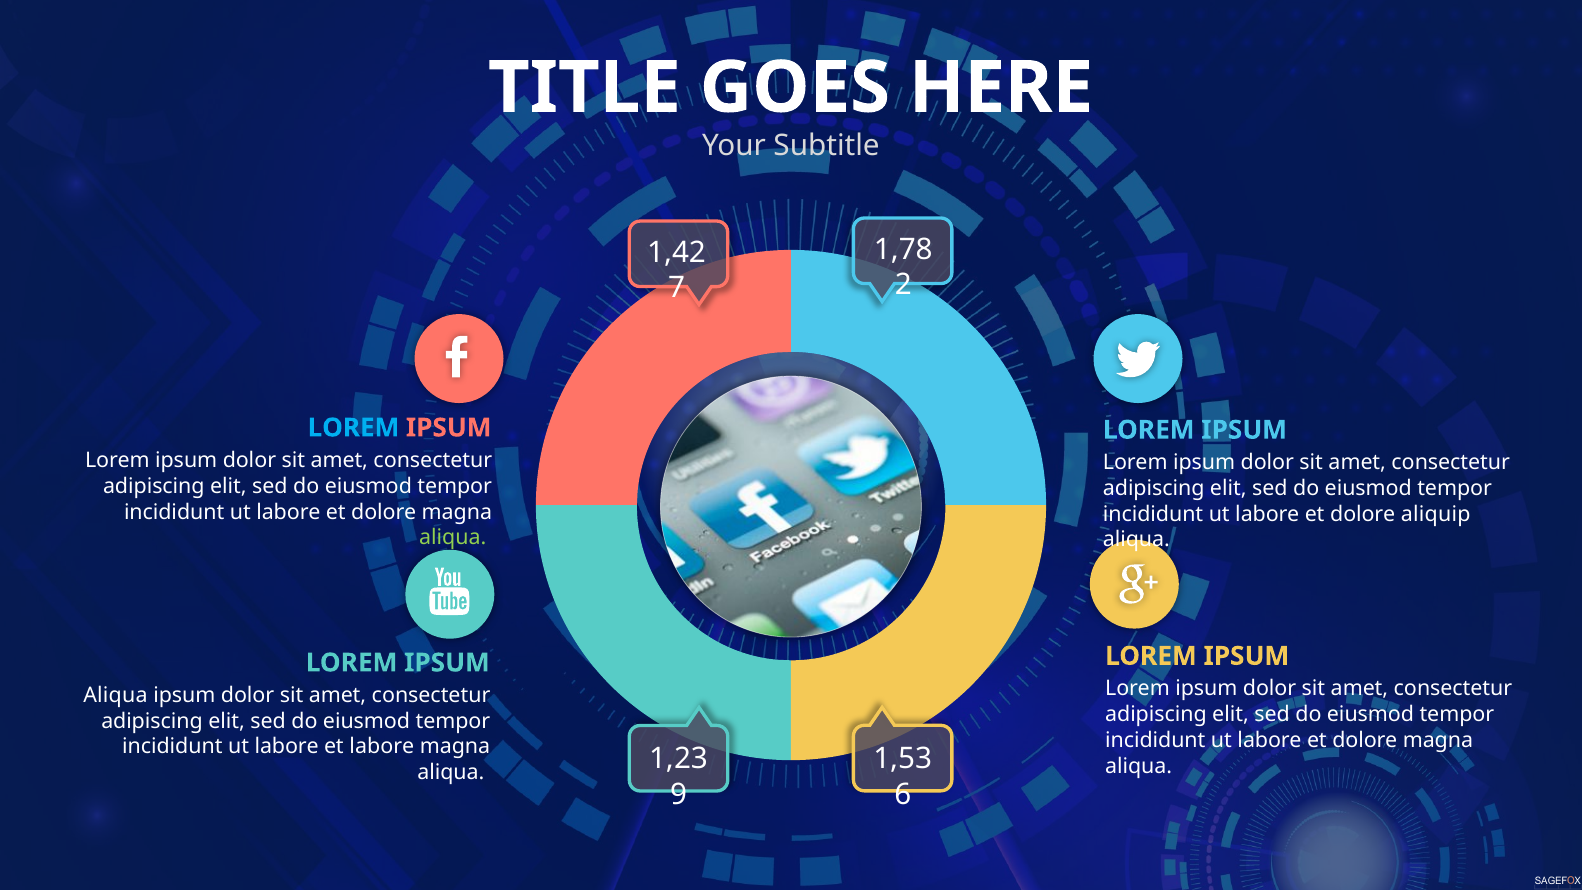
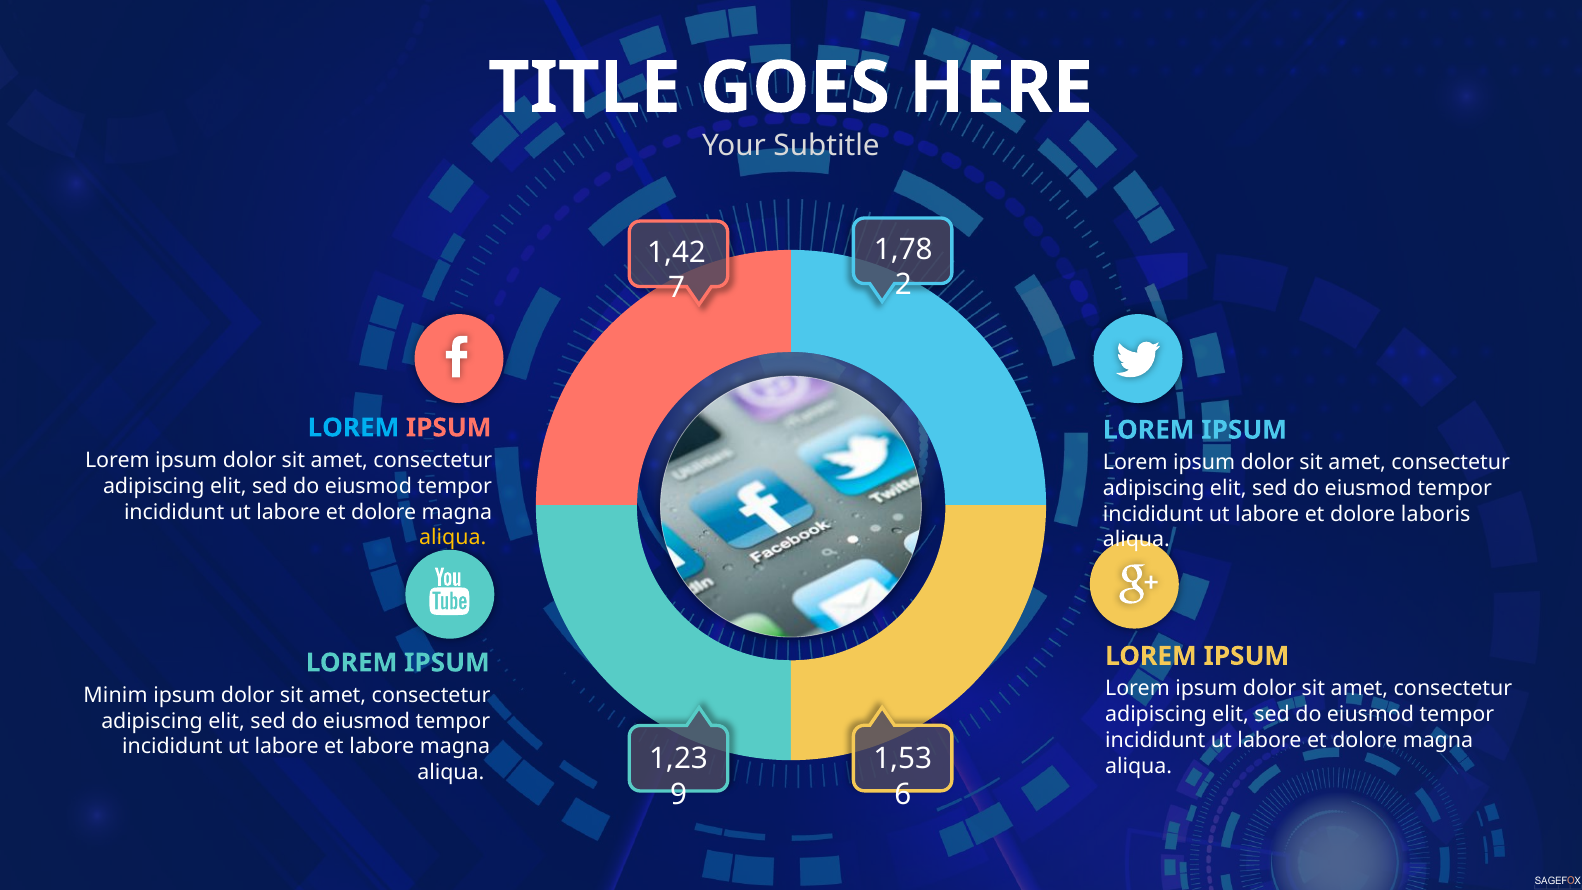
aliquip: aliquip -> laboris
aliqua at (453, 538) colour: light green -> yellow
Aliqua at (115, 695): Aliqua -> Minim
